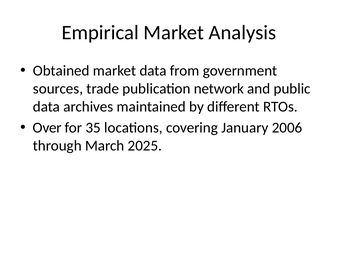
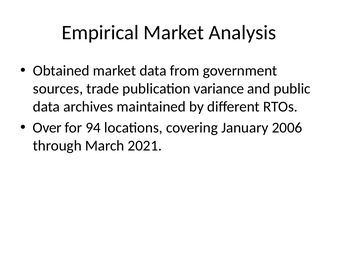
network: network -> variance
35: 35 -> 94
2025: 2025 -> 2021
